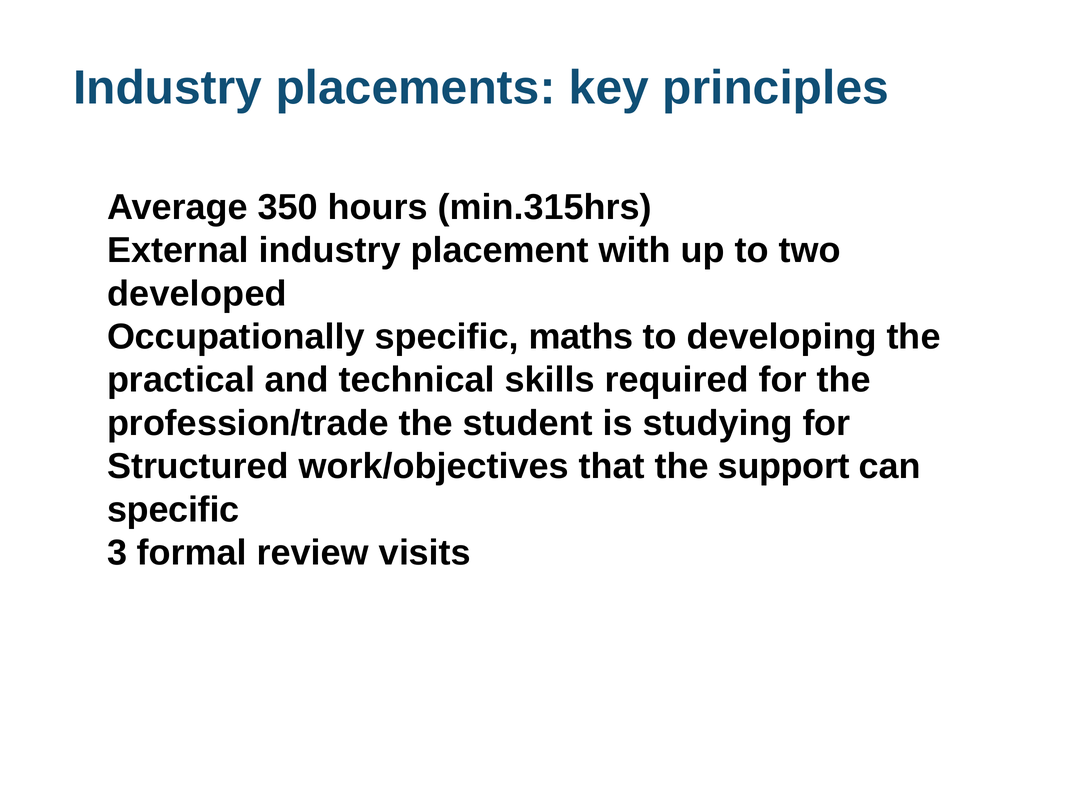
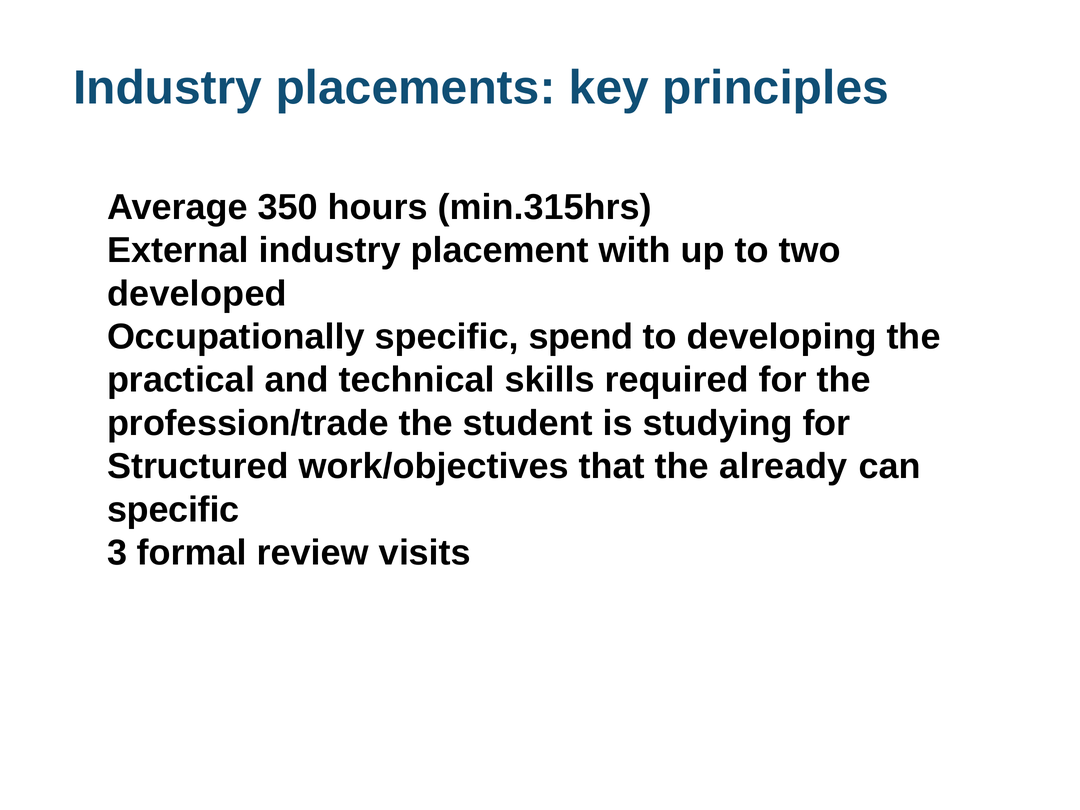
maths: maths -> spend
support: support -> already
